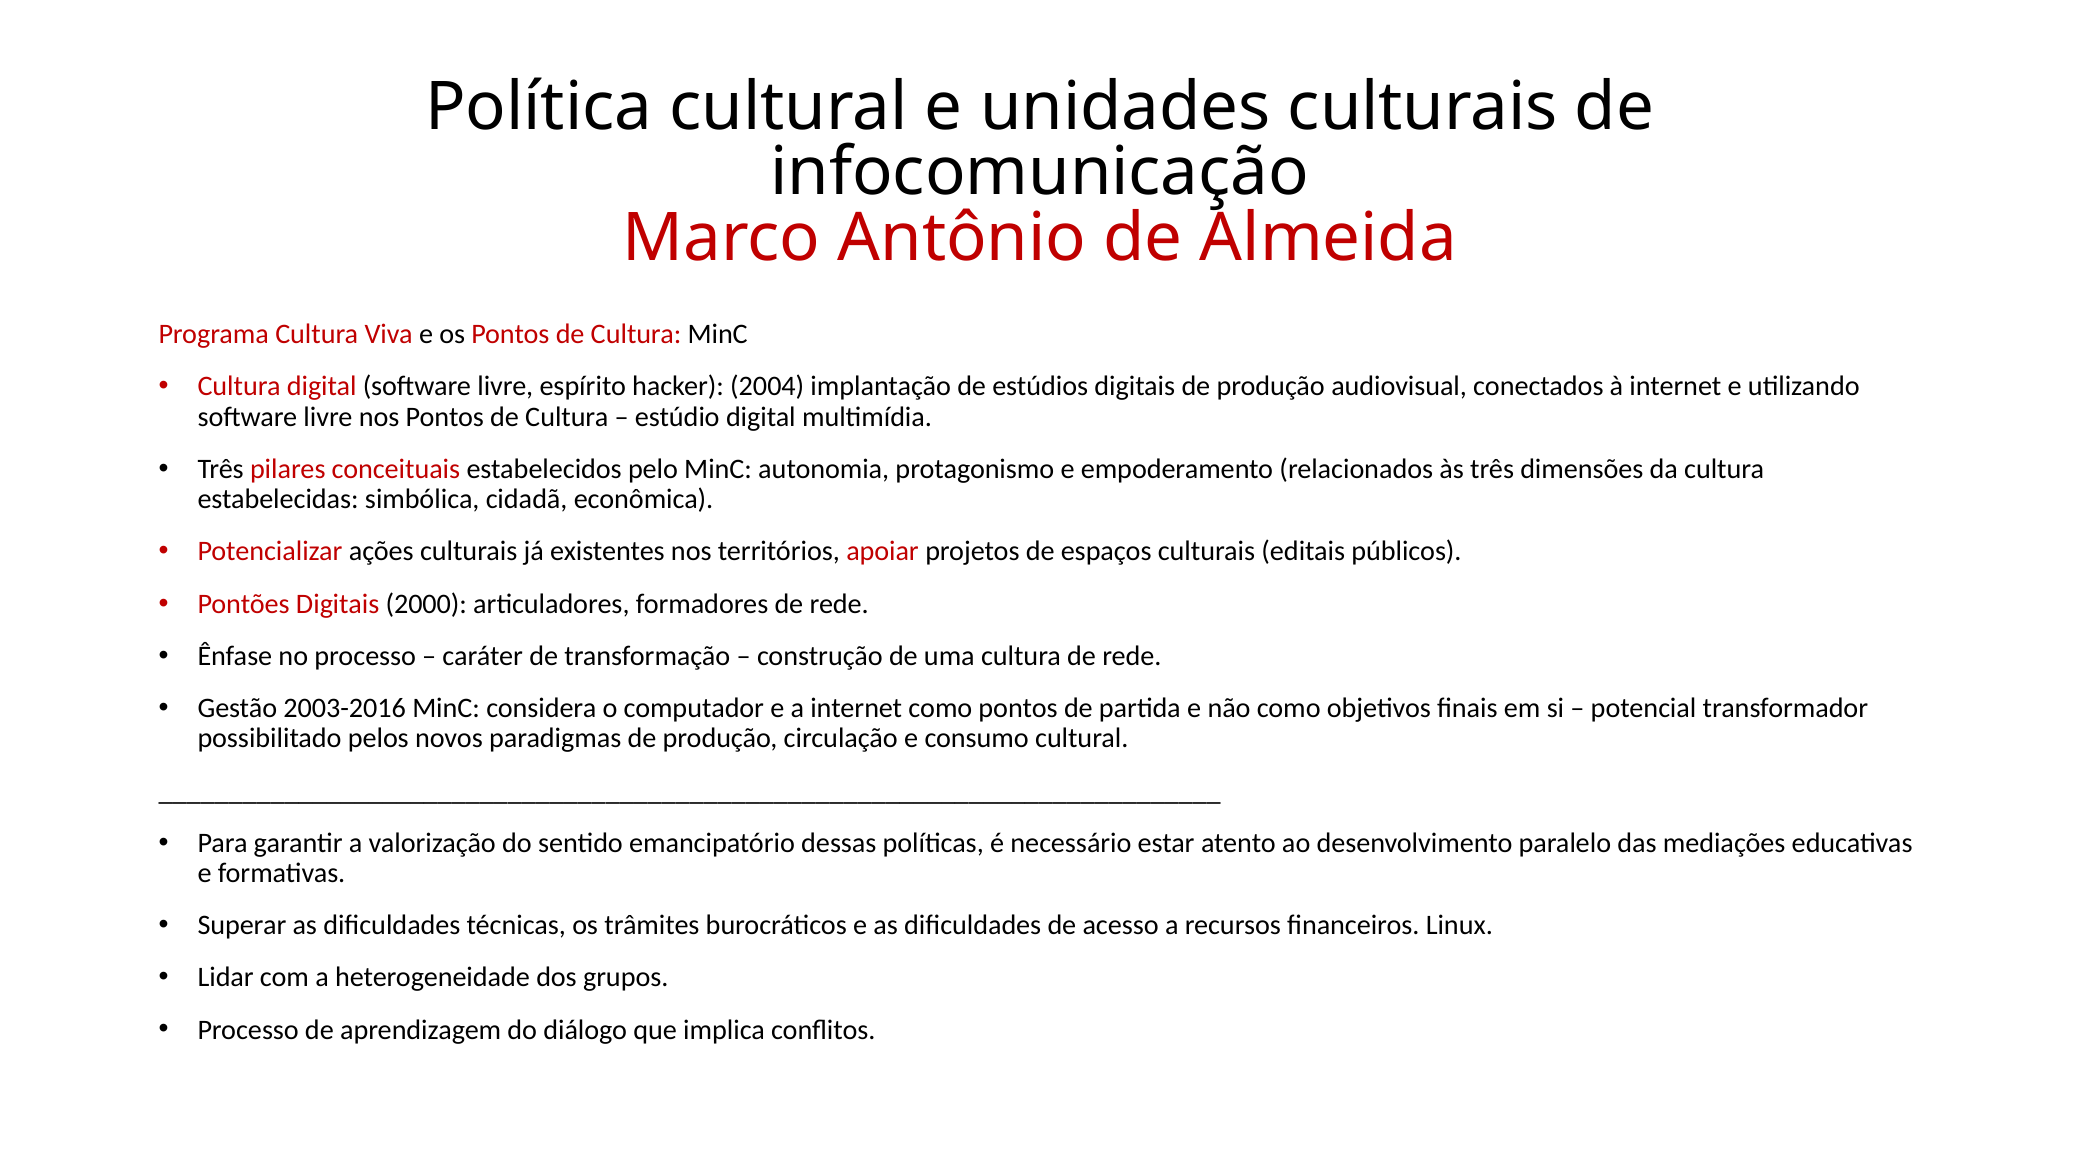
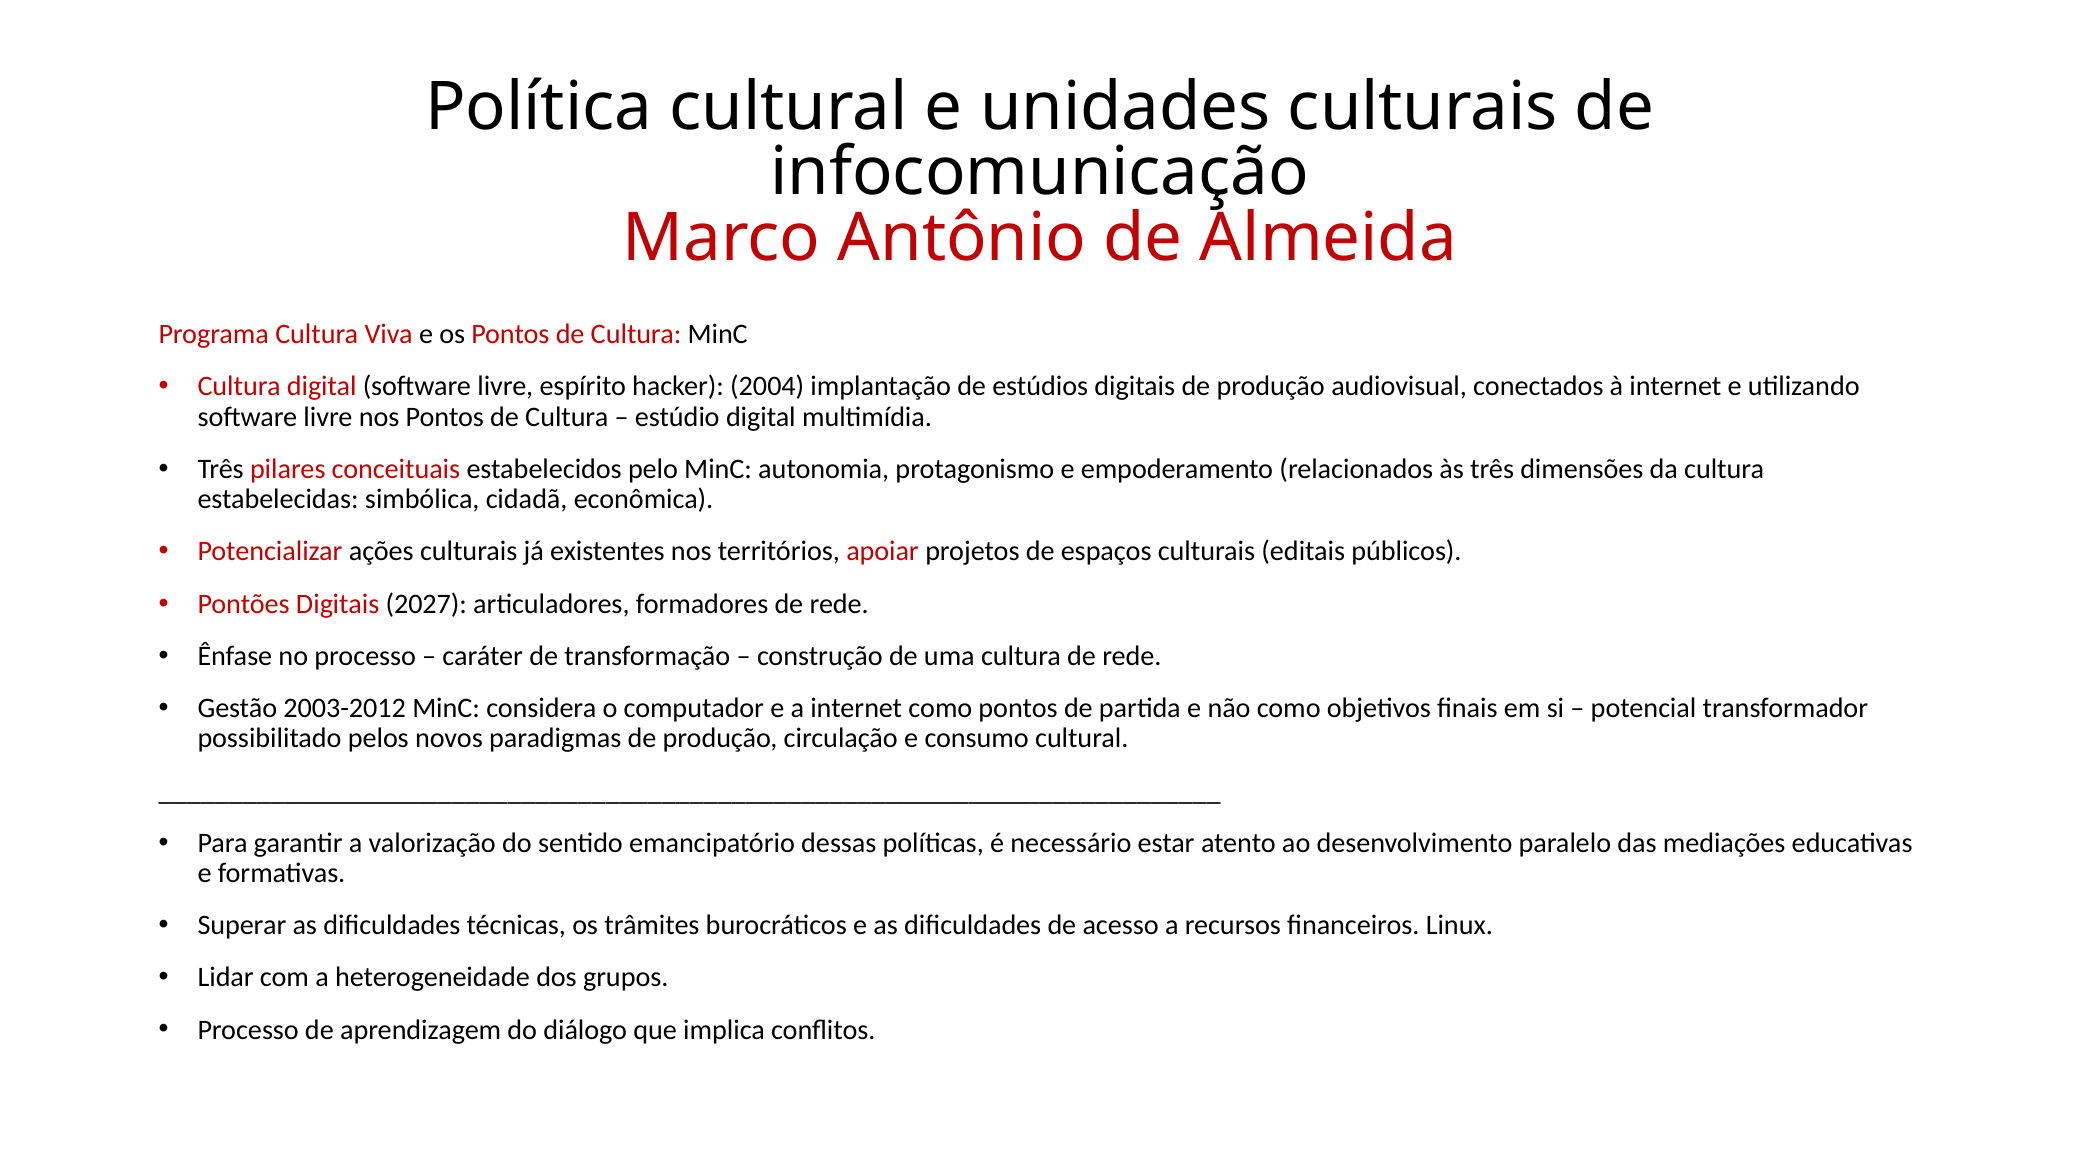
2000: 2000 -> 2027
2003-2016: 2003-2016 -> 2003-2012
